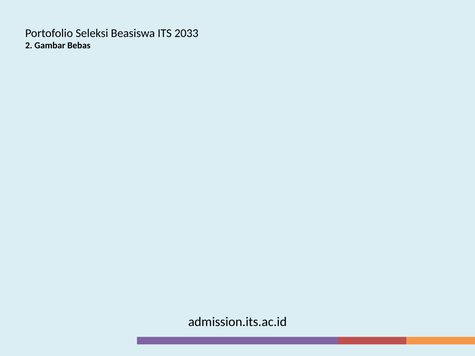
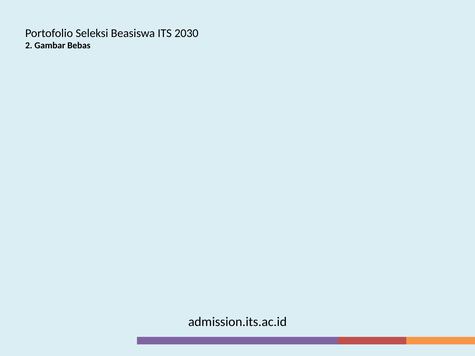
2033: 2033 -> 2030
